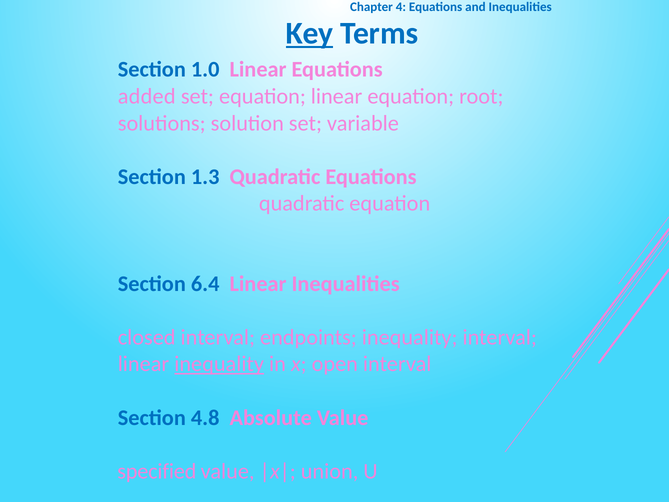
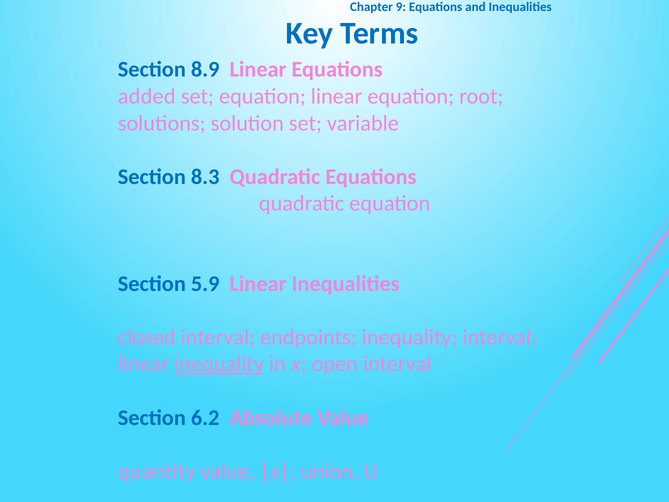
4: 4 -> 9
Key underline: present -> none
1.0: 1.0 -> 8.9
1.3: 1.3 -> 8.3
6.4: 6.4 -> 5.9
4.8: 4.8 -> 6.2
specified: specified -> quantity
